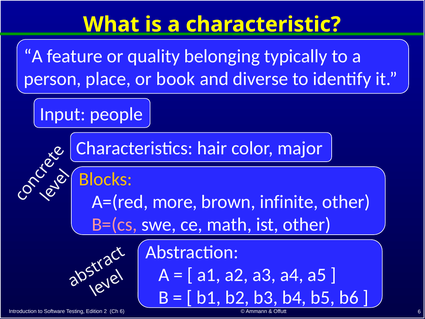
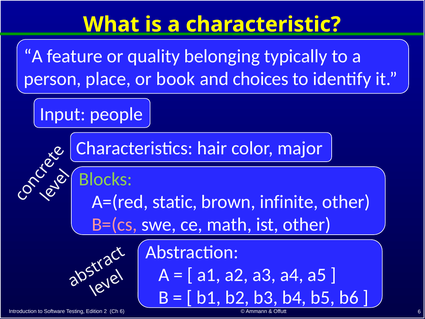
diverse: diverse -> choices
Blocks colour: yellow -> light green
more: more -> static
